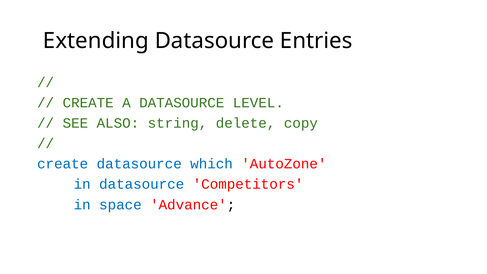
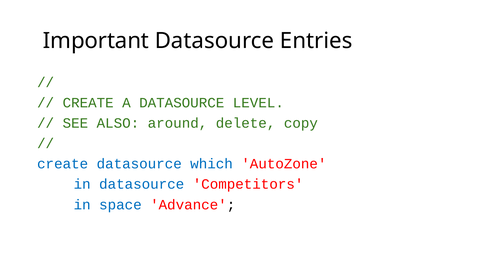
Extending: Extending -> Important
string: string -> around
